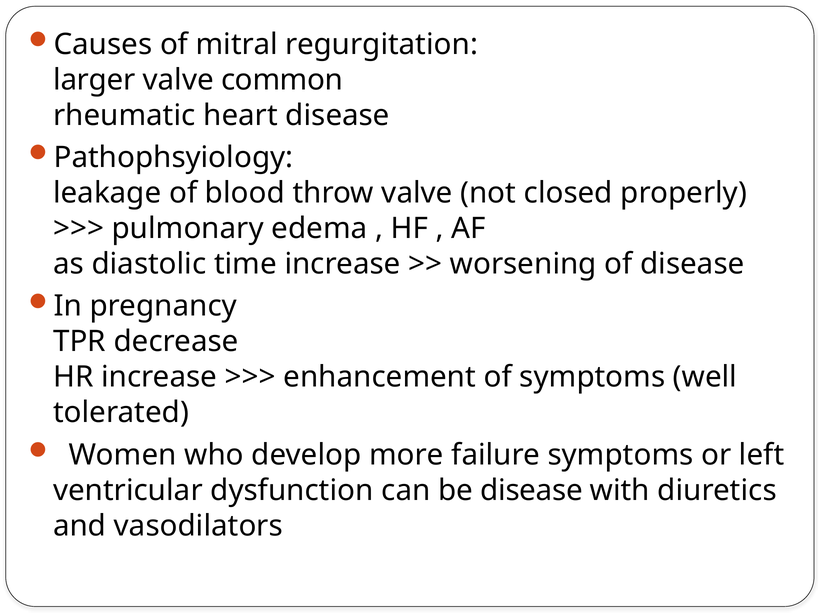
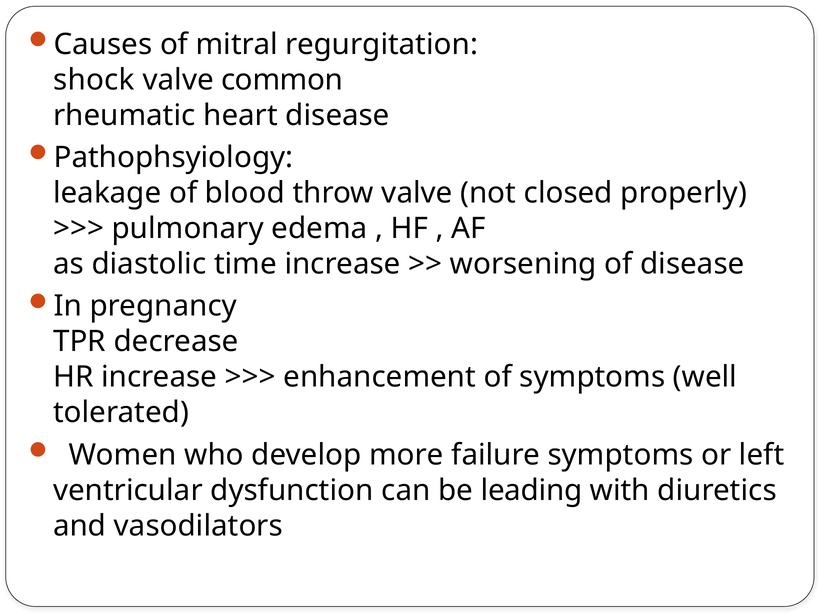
larger: larger -> shock
be disease: disease -> leading
